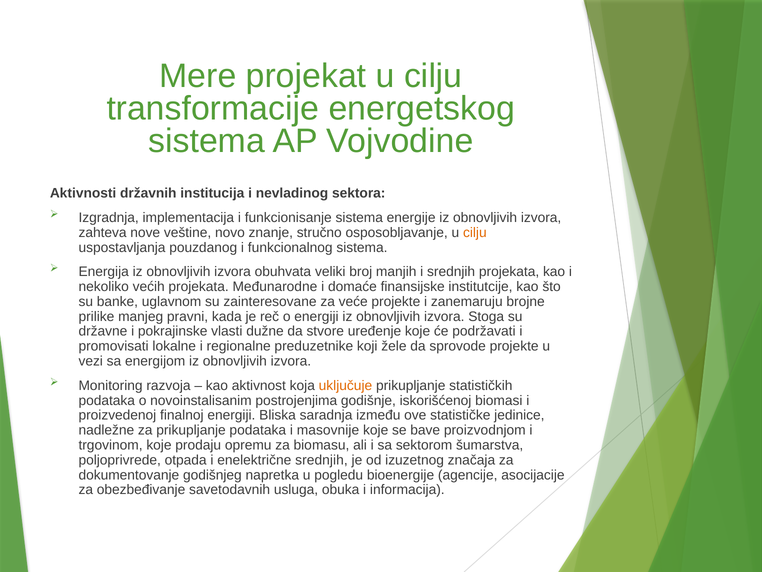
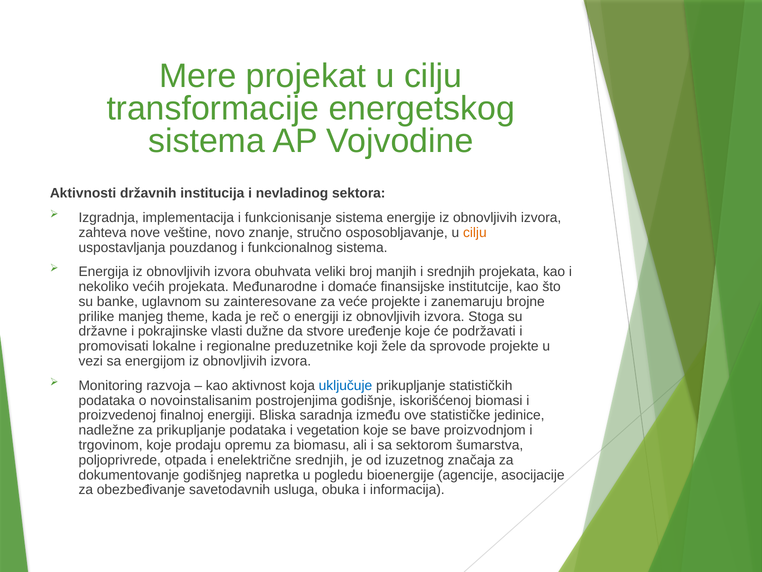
pravni: pravni -> theme
uključuje colour: orange -> blue
masovnije: masovnije -> vegetation
